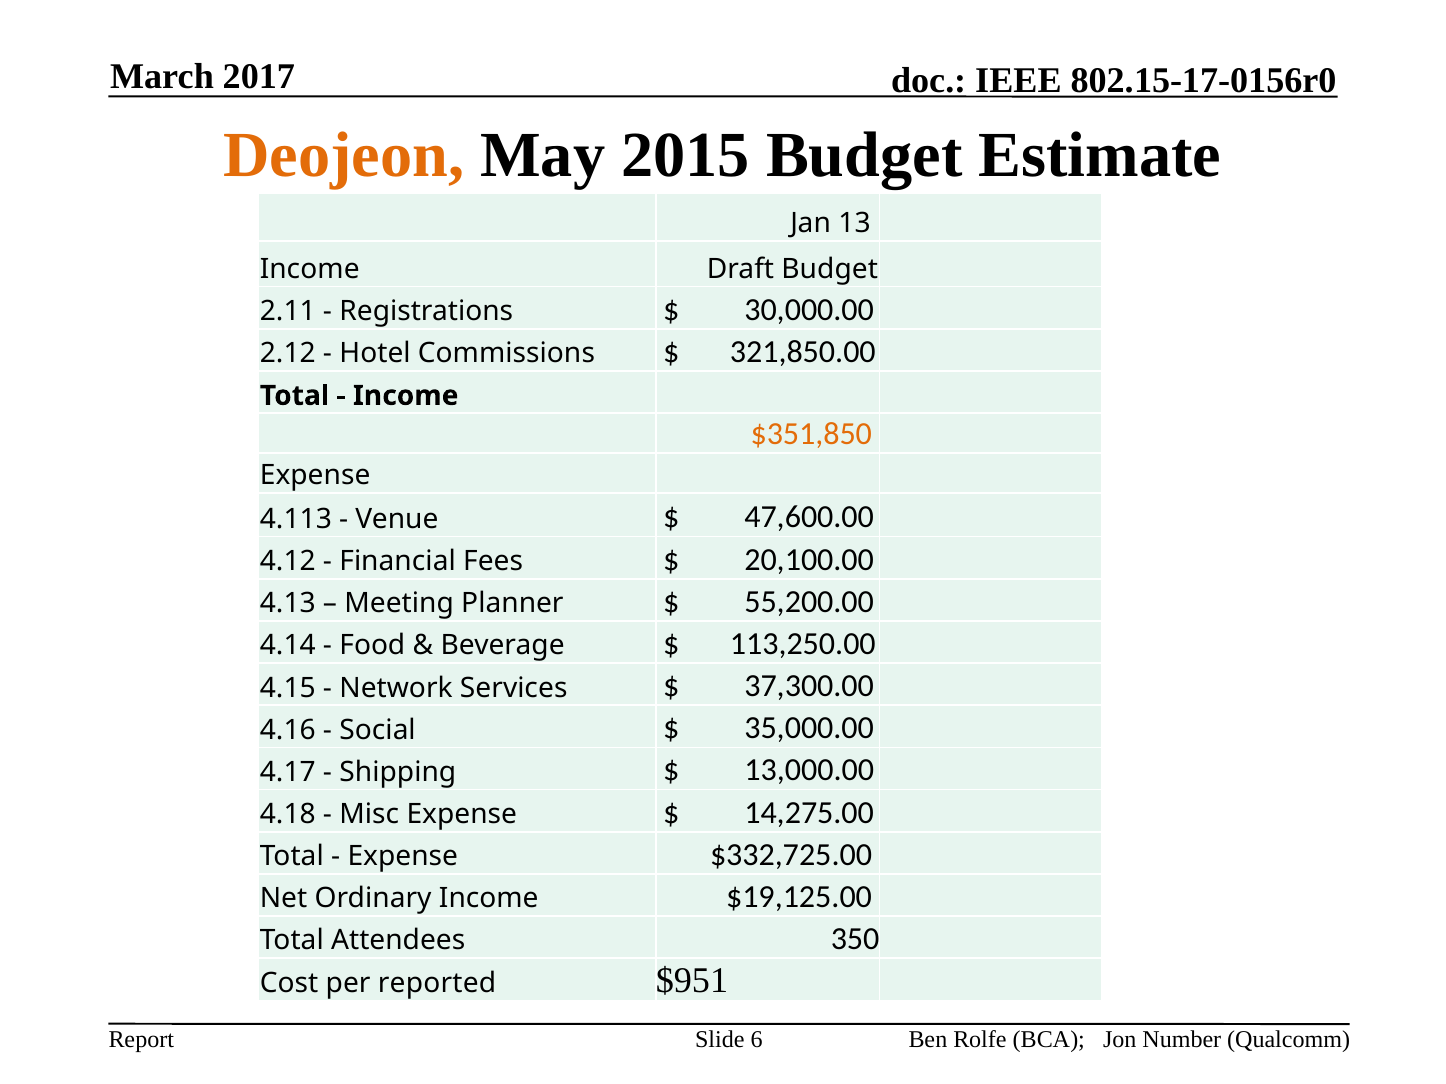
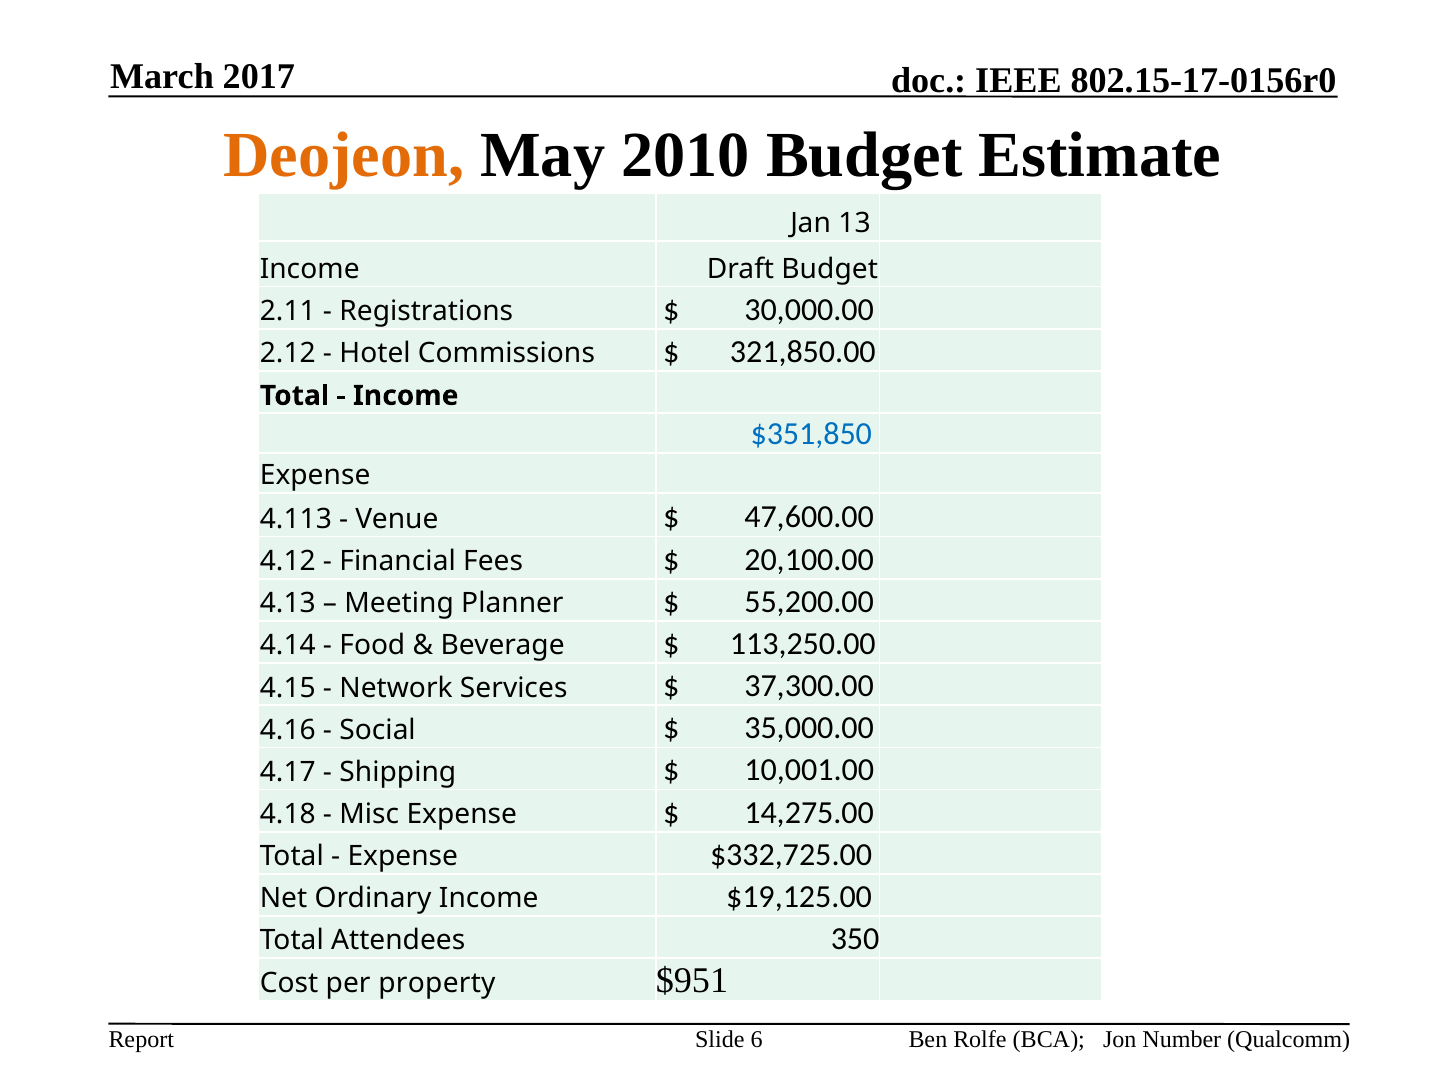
2015: 2015 -> 2010
$351,850 colour: orange -> blue
13,000.00: 13,000.00 -> 10,001.00
reported: reported -> property
